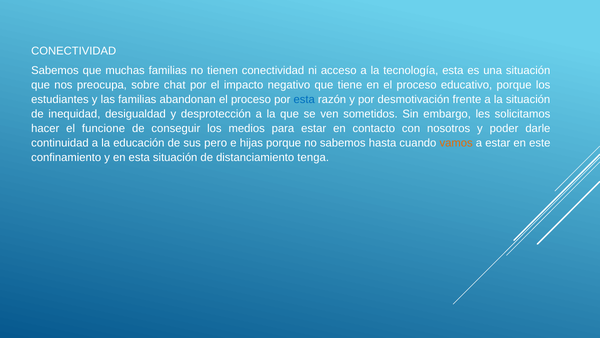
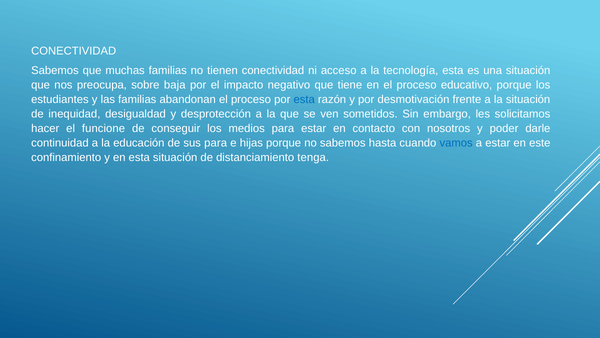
chat: chat -> baja
sus pero: pero -> para
vamos colour: orange -> blue
